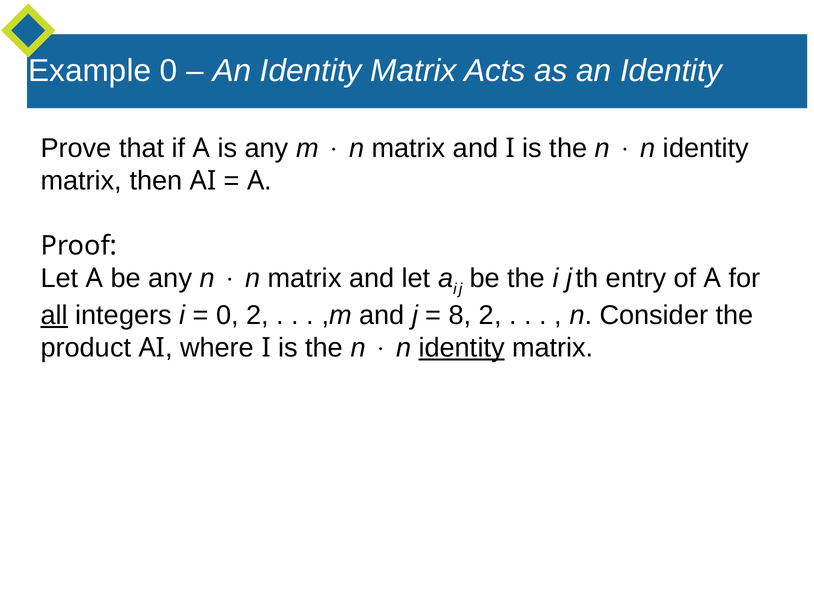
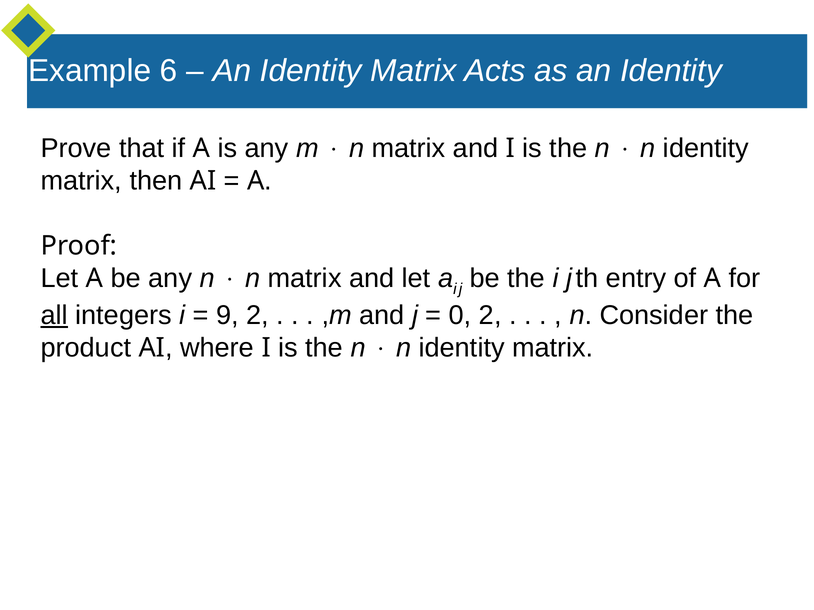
Example 0: 0 -> 6
0 at (227, 316): 0 -> 9
8: 8 -> 0
identity at (462, 348) underline: present -> none
